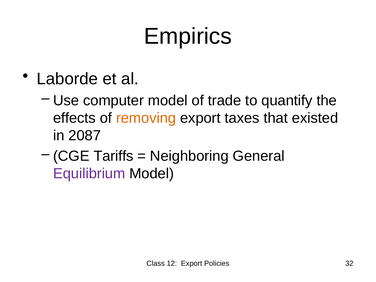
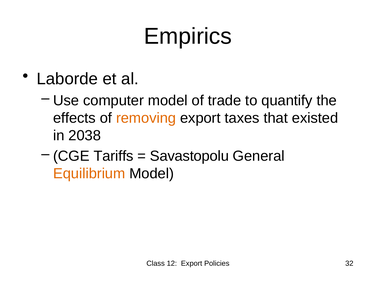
2087: 2087 -> 2038
Neighboring: Neighboring -> Savastopolu
Equilibrium colour: purple -> orange
